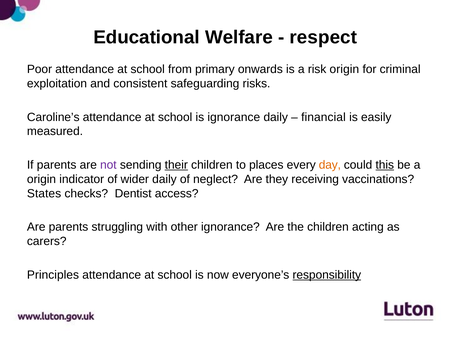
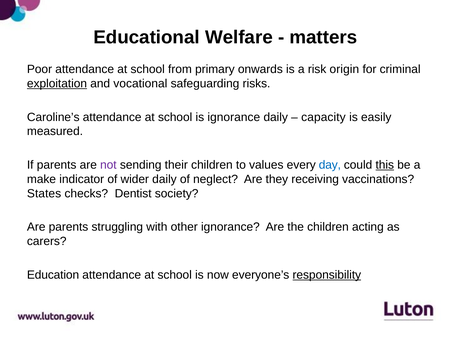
respect: respect -> matters
exploitation underline: none -> present
consistent: consistent -> vocational
financial: financial -> capacity
their underline: present -> none
places: places -> values
day colour: orange -> blue
origin at (42, 179): origin -> make
access: access -> society
Principles: Principles -> Education
